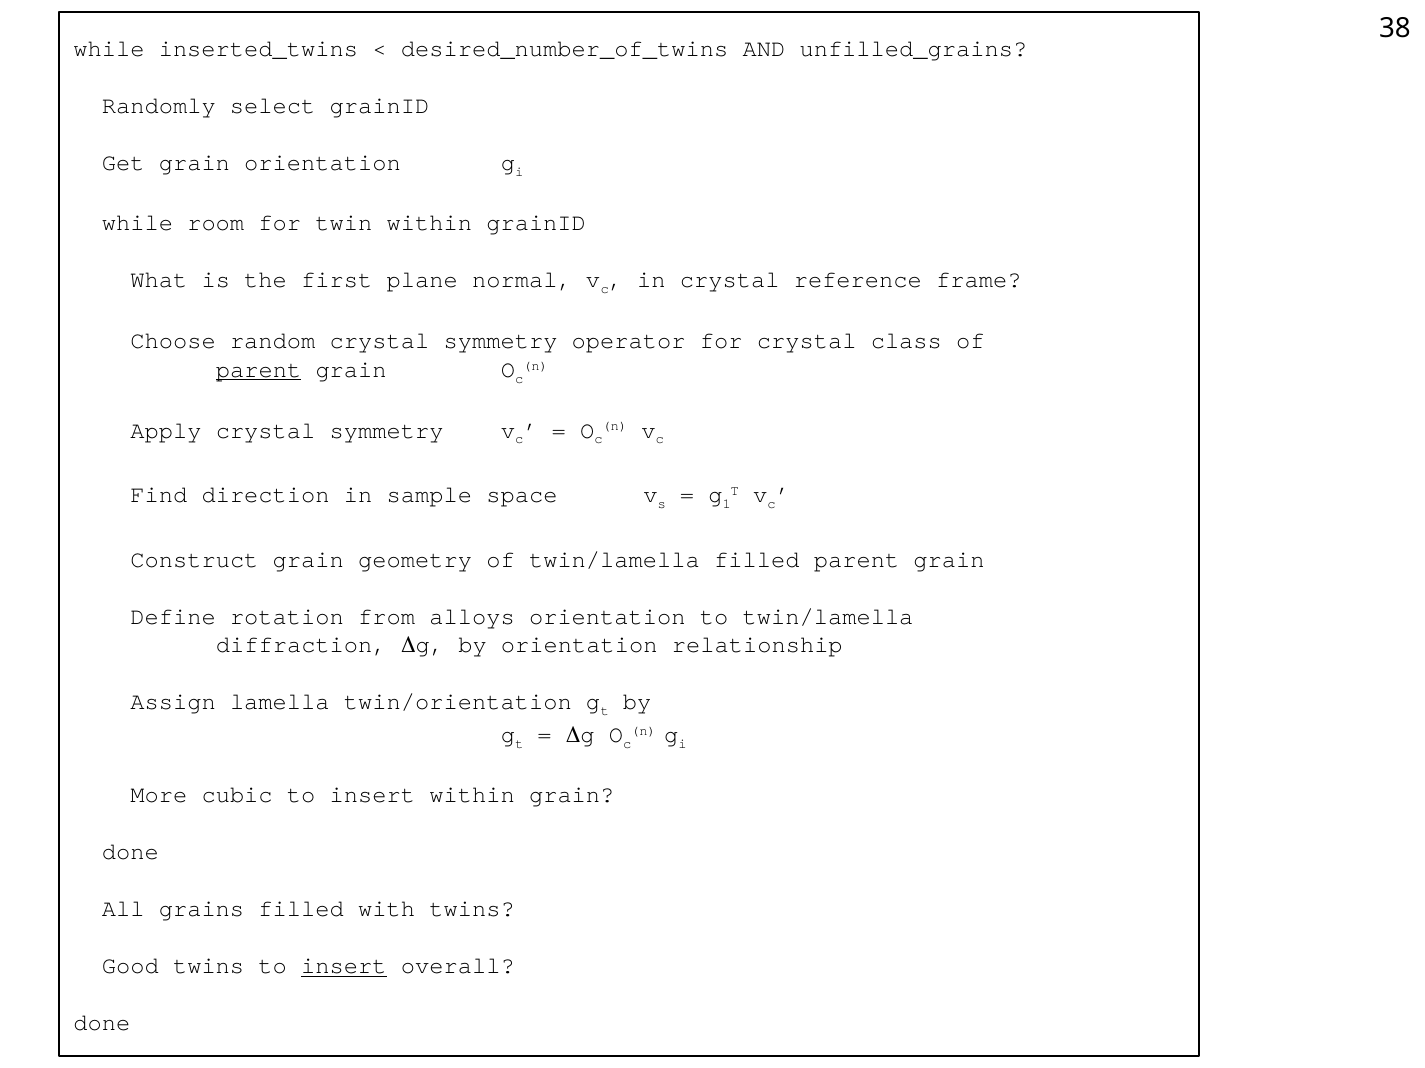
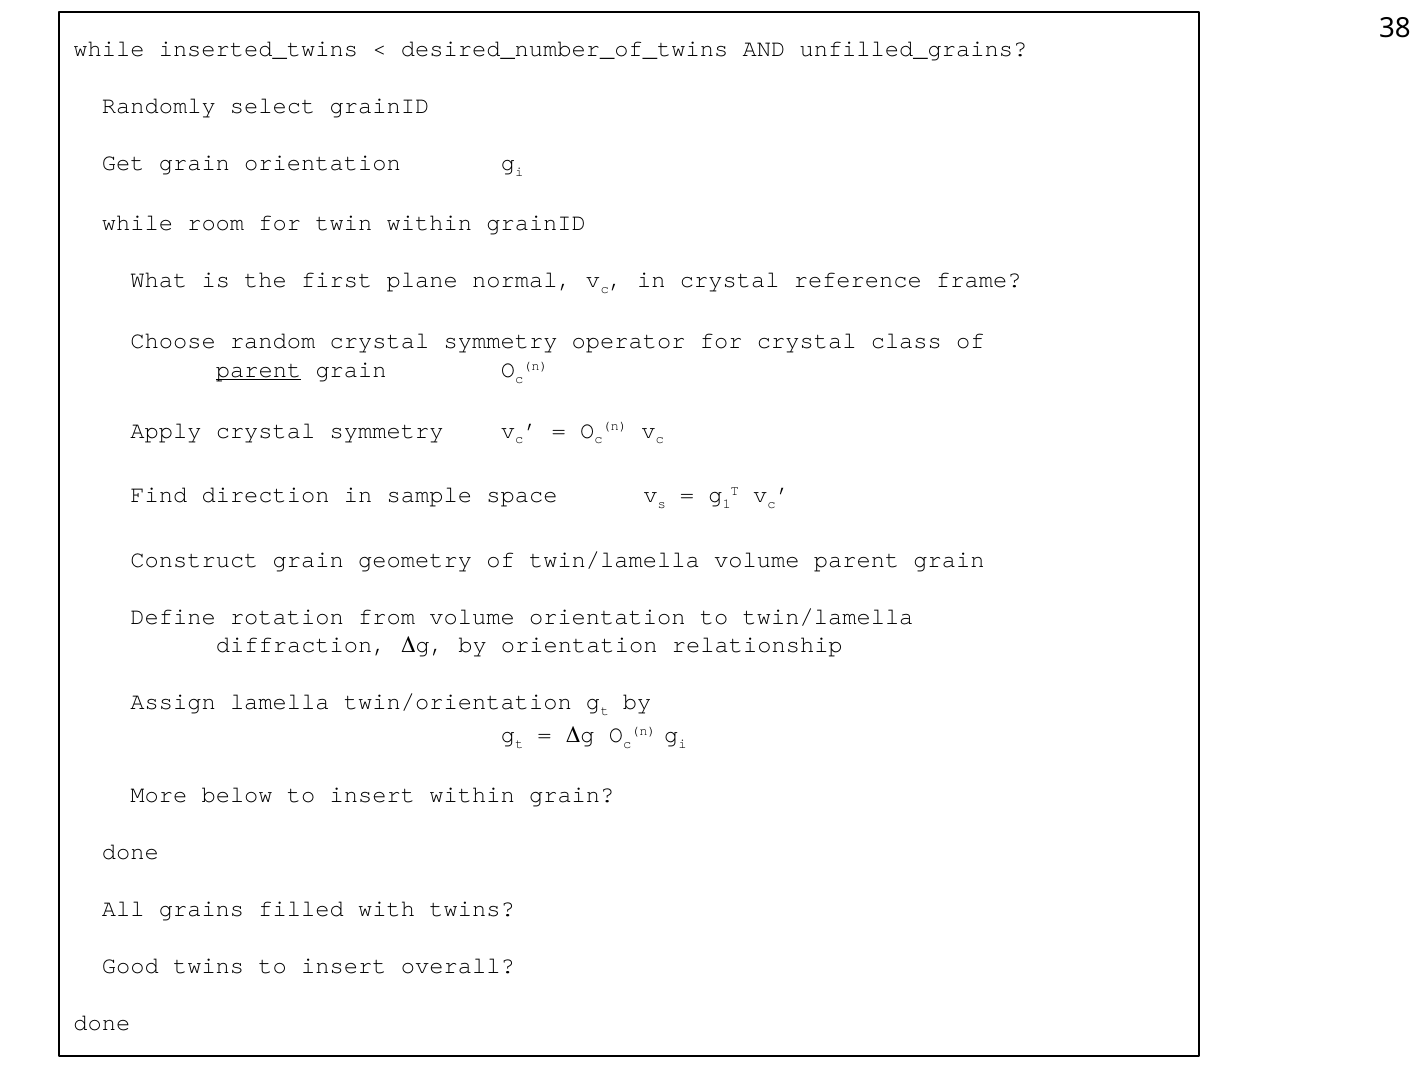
twin/lamella filled: filled -> volume
from alloys: alloys -> volume
cubic: cubic -> below
insert at (344, 967) underline: present -> none
